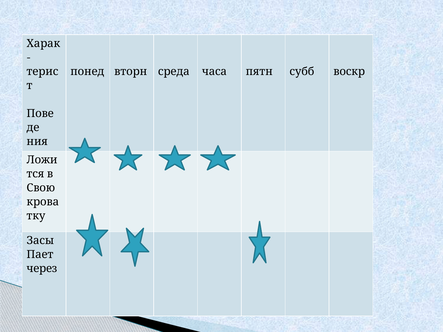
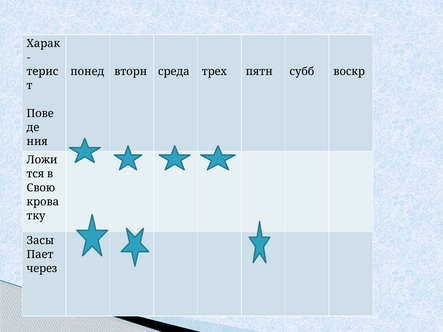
часа: часа -> трех
